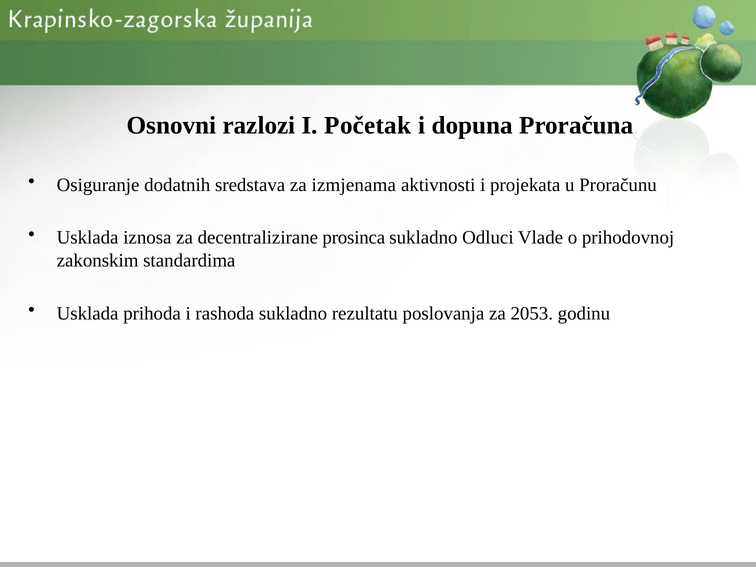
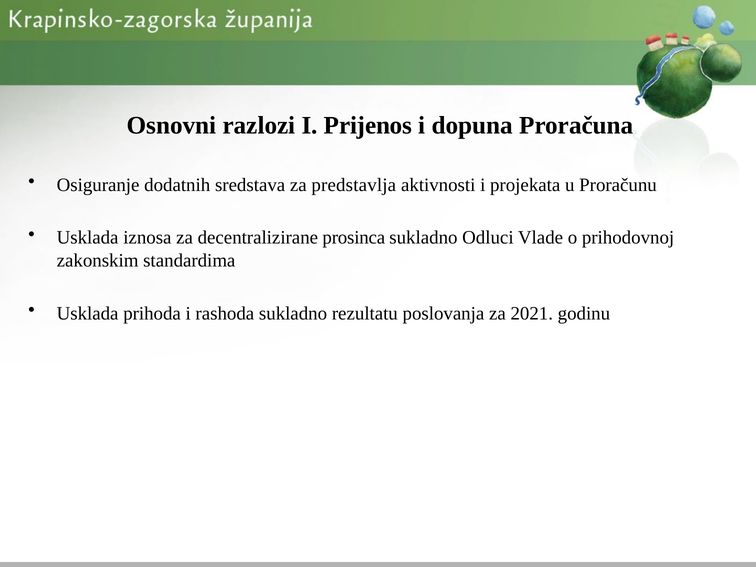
Početak: Početak -> Prijenos
izmjenama: izmjenama -> predstavlja
2053: 2053 -> 2021
